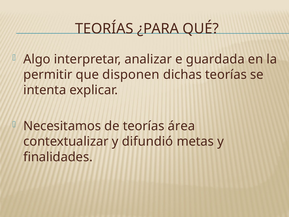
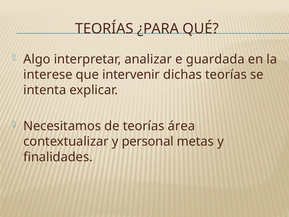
permitir: permitir -> interese
disponen: disponen -> intervenir
difundió: difundió -> personal
